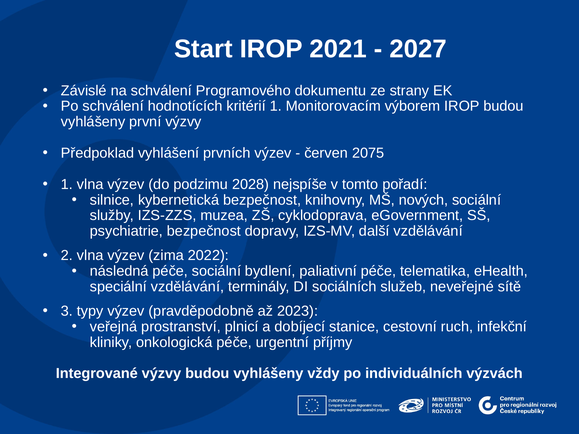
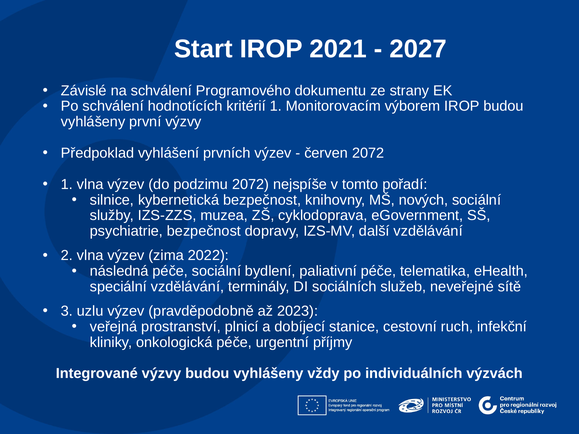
červen 2075: 2075 -> 2072
podzimu 2028: 2028 -> 2072
typy: typy -> uzlu
